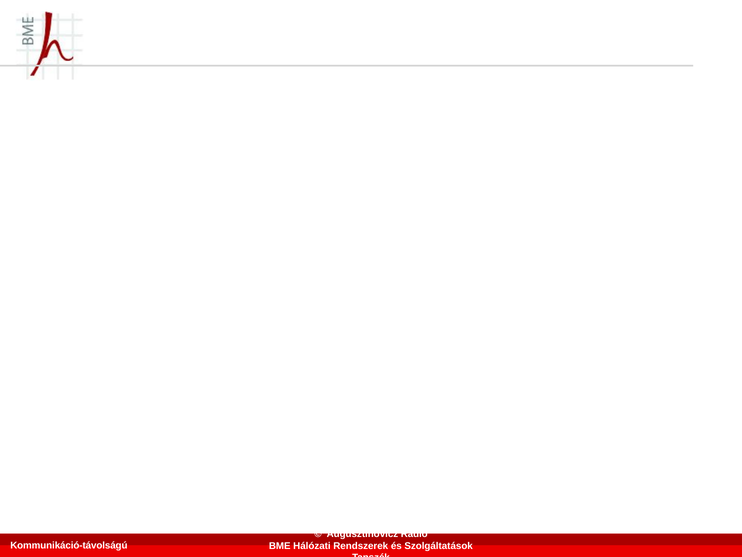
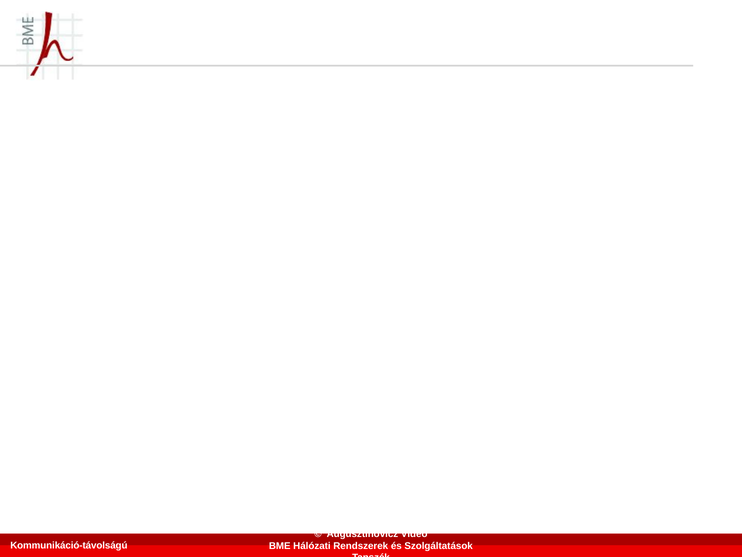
Rádió: Rádió -> Video
